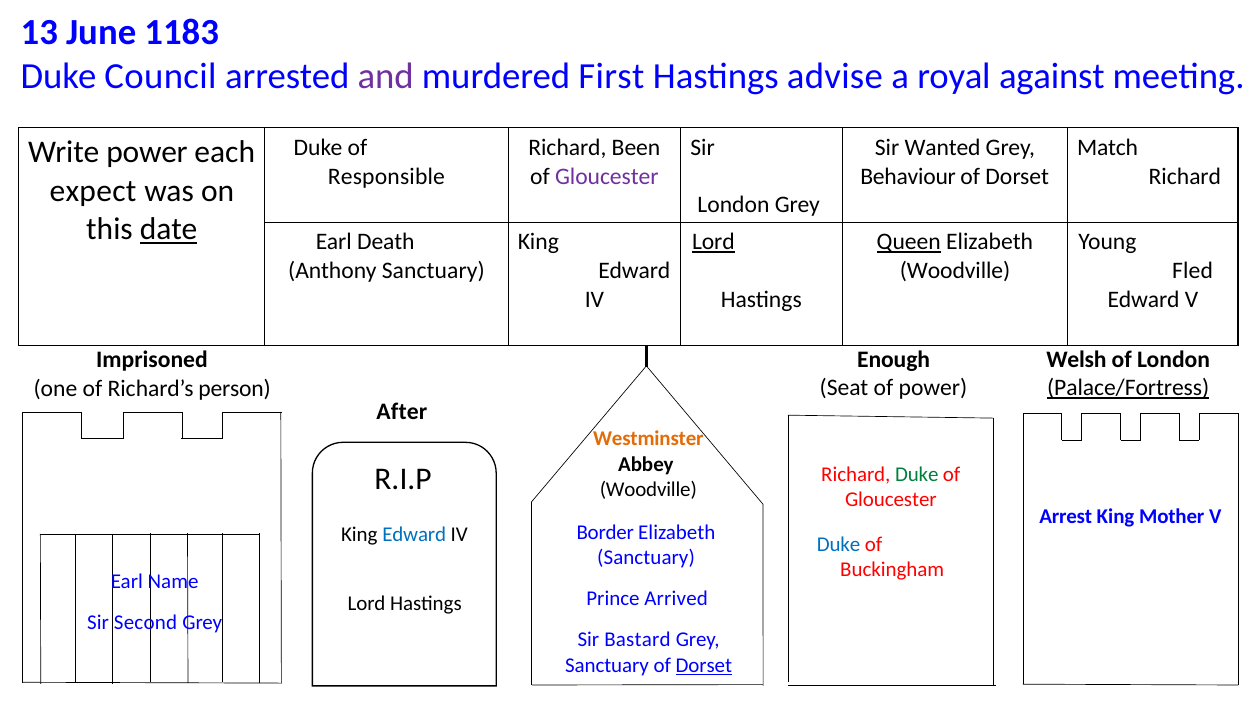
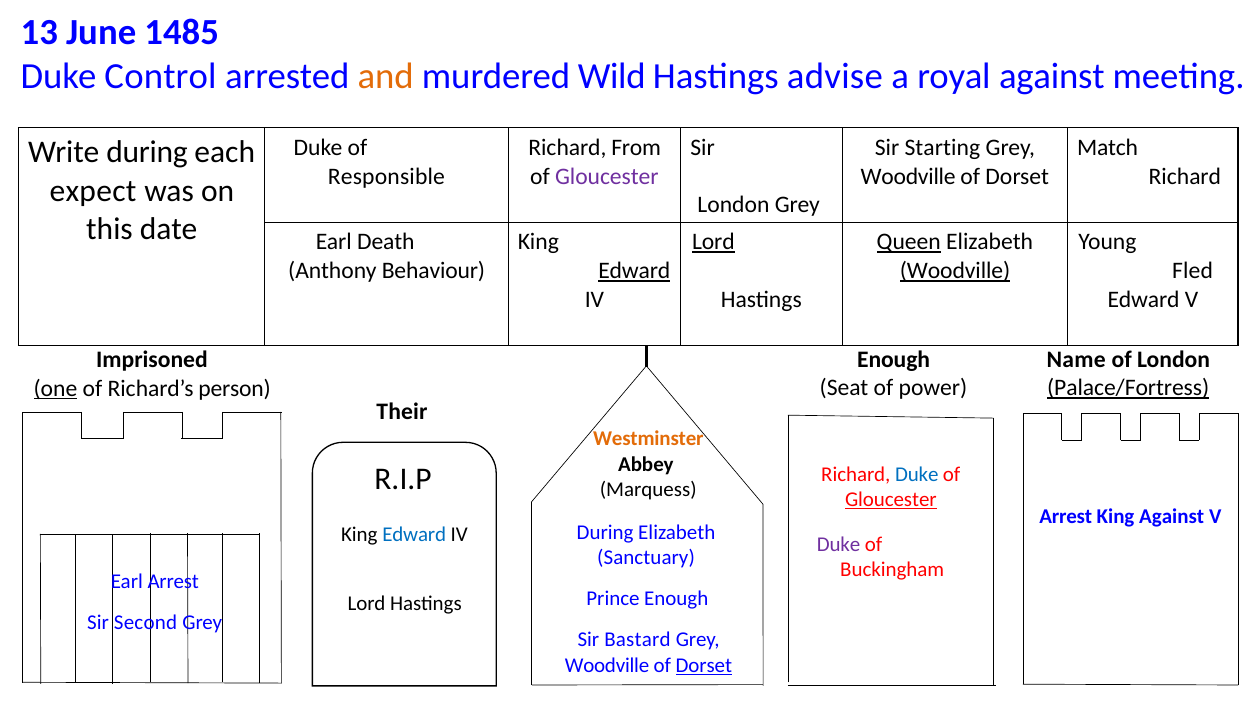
1183: 1183 -> 1485
Council: Council -> Control
and colour: purple -> orange
First: First -> Wild
Been: Been -> From
Wanted: Wanted -> Starting
Write power: power -> during
Behaviour at (908, 176): Behaviour -> Woodville
date underline: present -> none
Anthony Sanctuary: Sanctuary -> Behaviour
Edward at (634, 271) underline: none -> present
Woodville at (955, 271) underline: none -> present
Welsh: Welsh -> Name
one underline: none -> present
After: After -> Their
Duke at (917, 474) colour: green -> blue
Woodville at (648, 489): Woodville -> Marquess
Gloucester at (891, 499) underline: none -> present
King Mother: Mother -> Against
Border at (605, 532): Border -> During
Duke at (839, 544) colour: blue -> purple
Earl Name: Name -> Arrest
Prince Arrived: Arrived -> Enough
Sanctuary at (607, 665): Sanctuary -> Woodville
